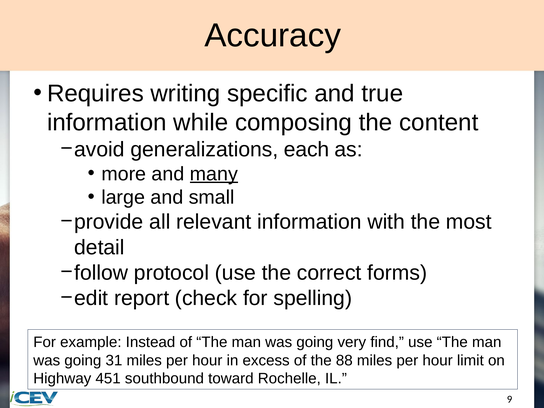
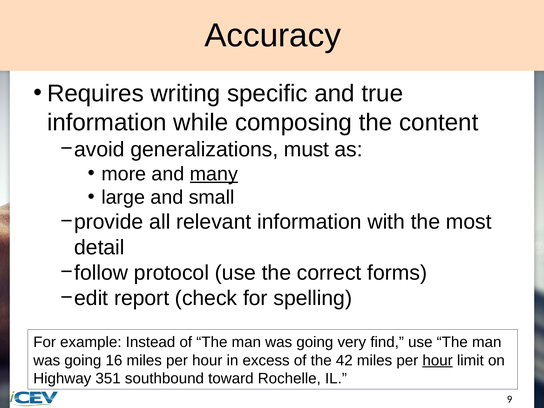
each: each -> must
31: 31 -> 16
88: 88 -> 42
hour at (438, 360) underline: none -> present
451: 451 -> 351
